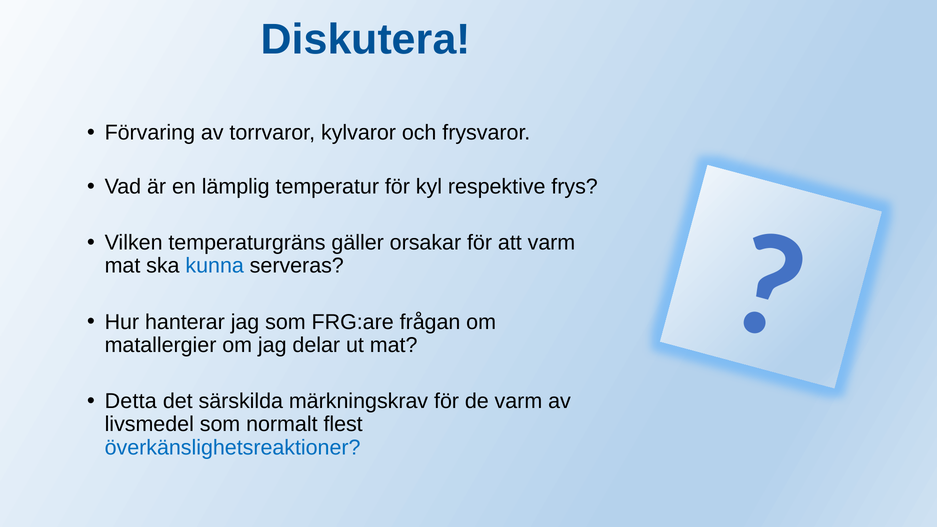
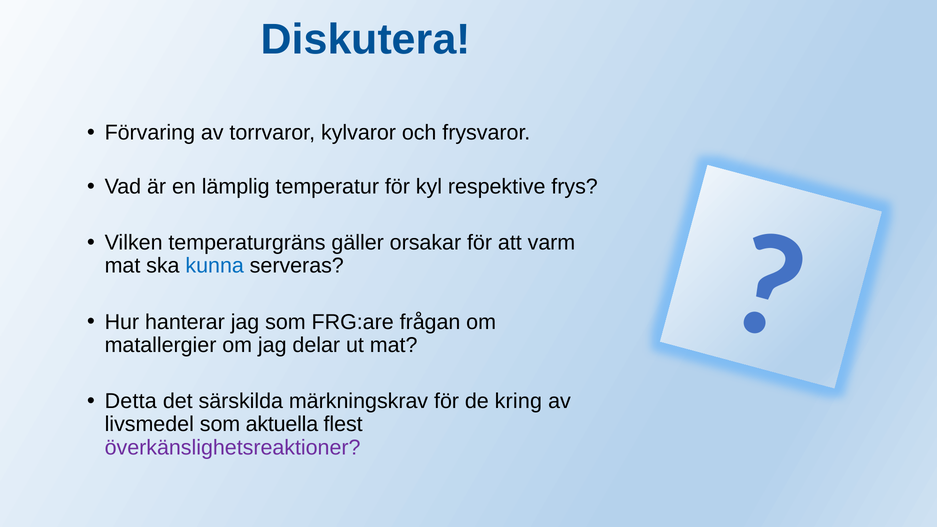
de varm: varm -> kring
normalt: normalt -> aktuella
överkänslighetsreaktioner colour: blue -> purple
